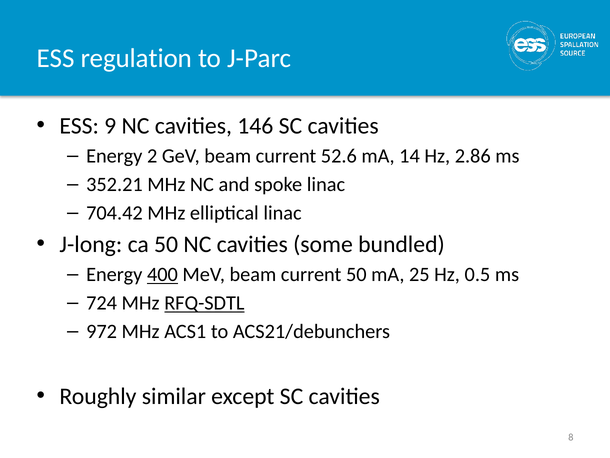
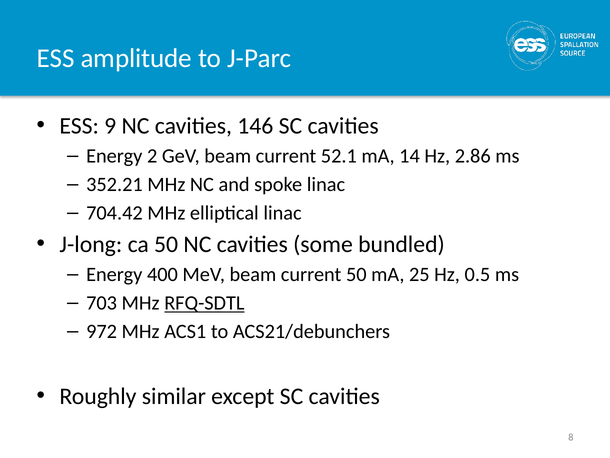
regulation: regulation -> amplitude
52.6: 52.6 -> 52.1
400 underline: present -> none
724: 724 -> 703
